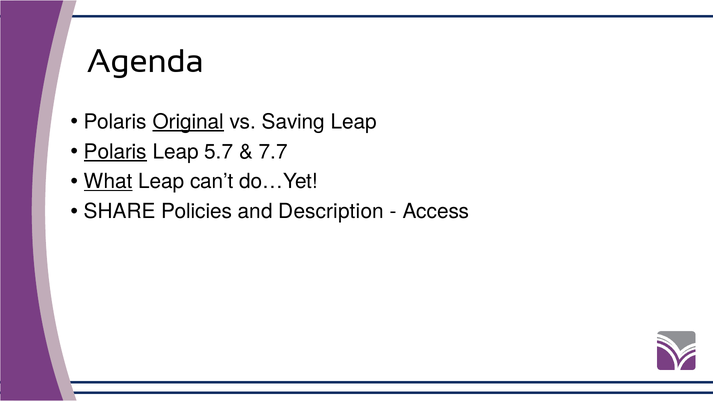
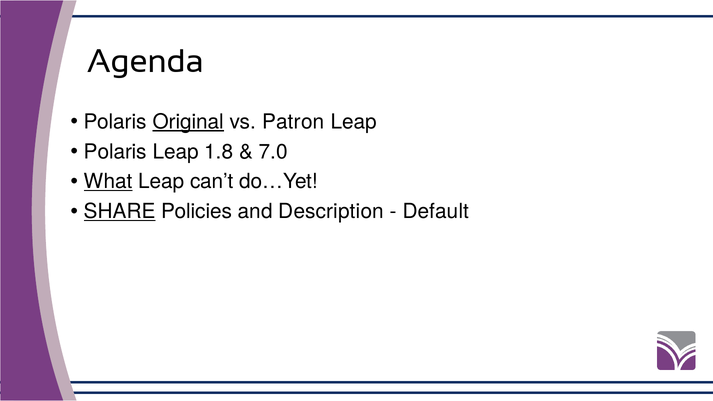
Saving: Saving -> Patron
Polaris at (115, 152) underline: present -> none
5.7: 5.7 -> 1.8
7.7: 7.7 -> 7.0
SHARE underline: none -> present
Access: Access -> Default
